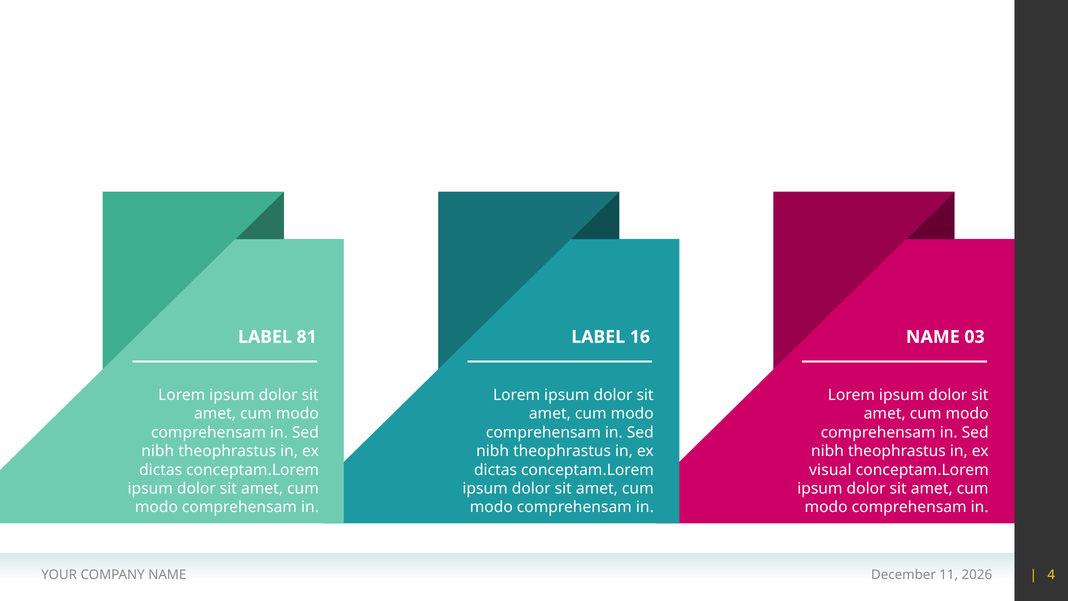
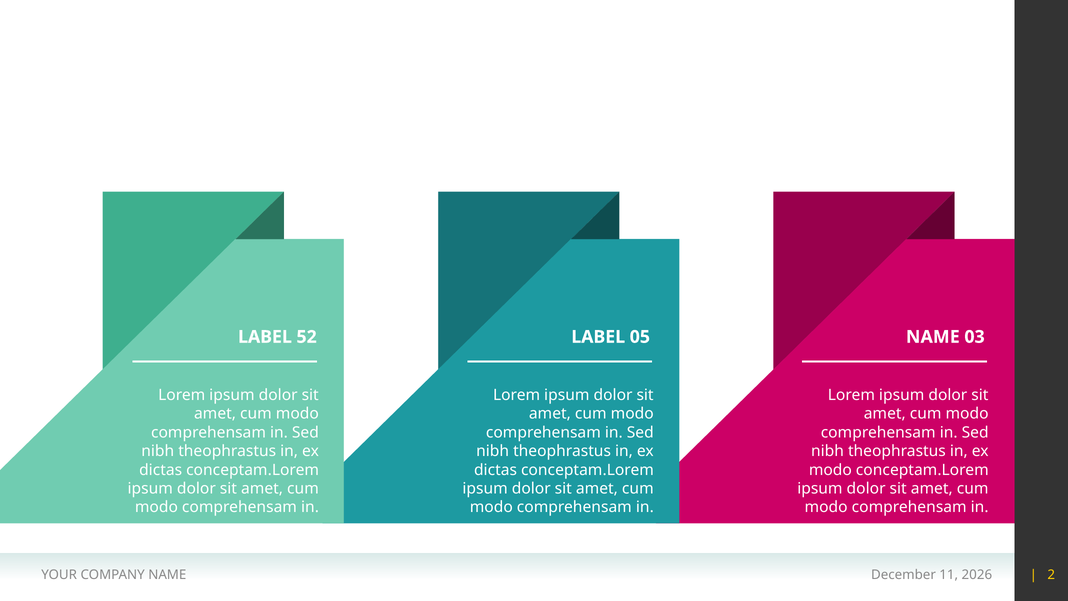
81: 81 -> 52
16: 16 -> 05
visual at (830, 470): visual -> modo
4: 4 -> 2
